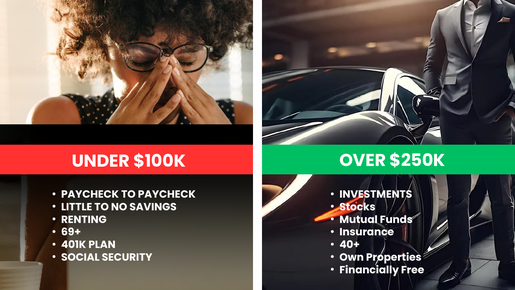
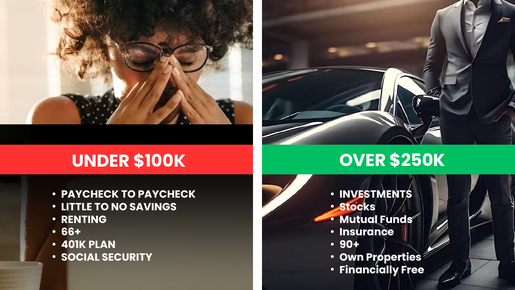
69+: 69+ -> 66+
40+: 40+ -> 90+
